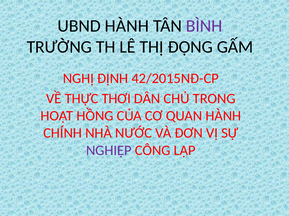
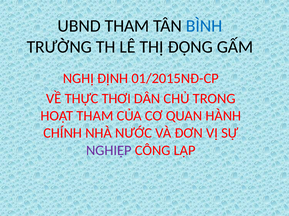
UBND HÀNH: HÀNH -> THAM
BÌNH colour: purple -> blue
42/2015NĐ-CP: 42/2015NĐ-CP -> 01/2015NĐ-CP
HOẠT HỒNG: HỒNG -> THAM
